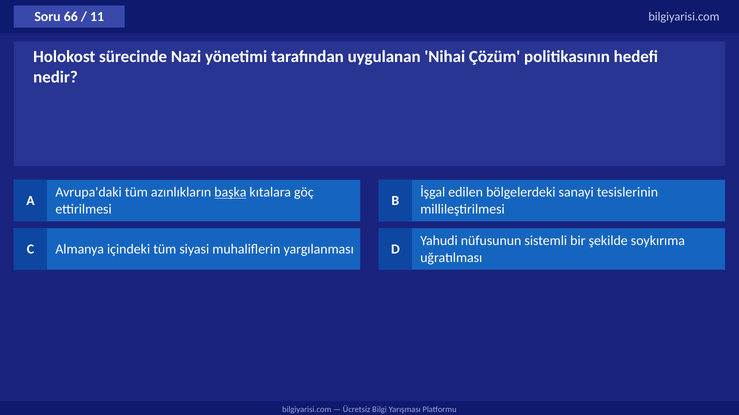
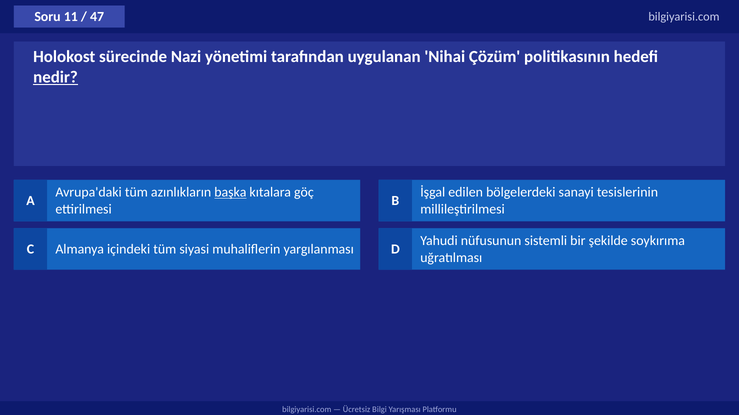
66: 66 -> 11
11: 11 -> 47
nedir underline: none -> present
